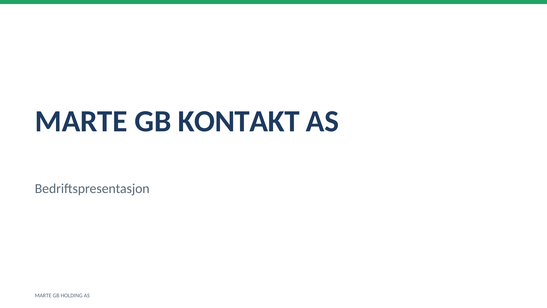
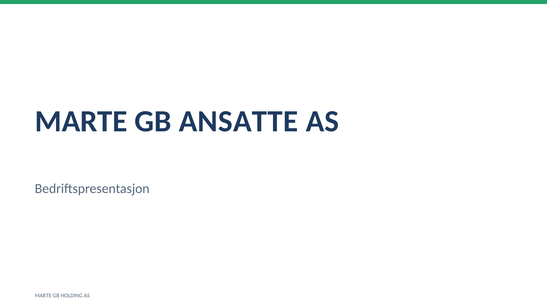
KONTAKT: KONTAKT -> ANSATTE
